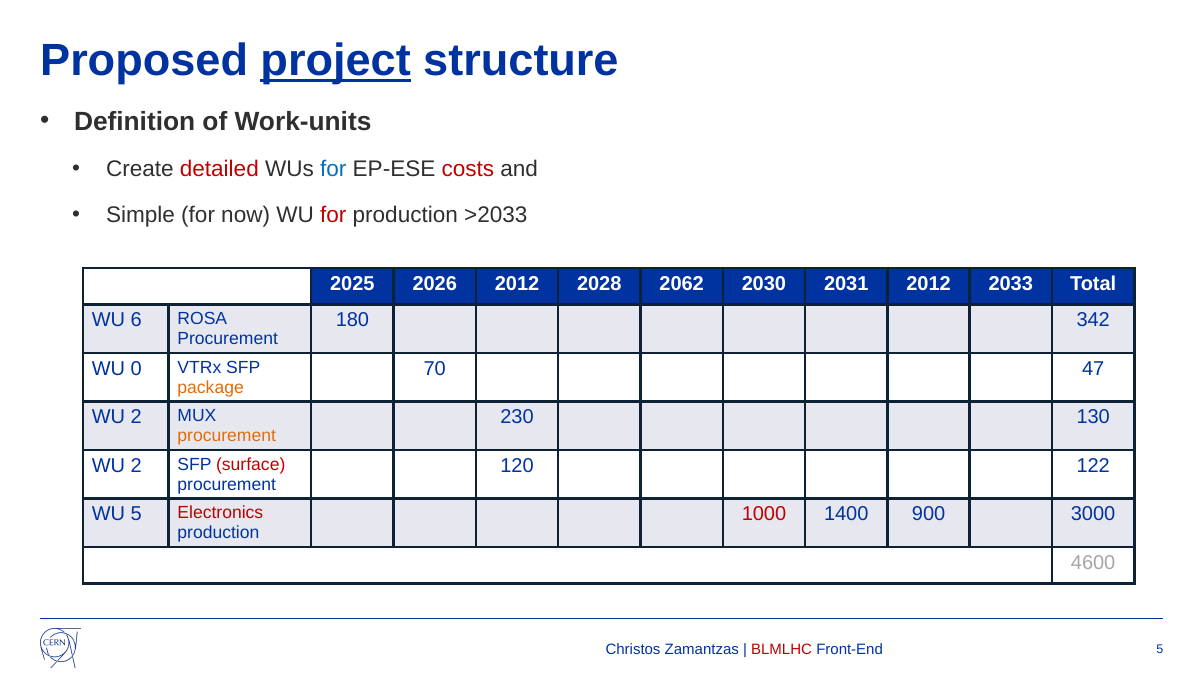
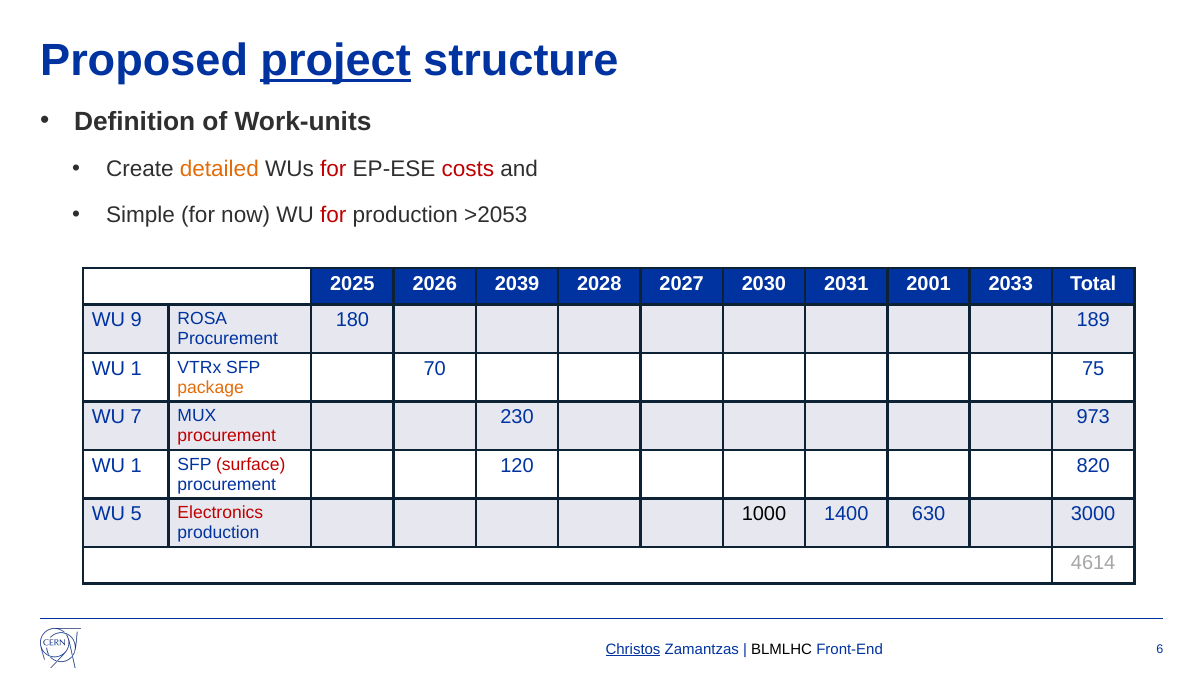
detailed colour: red -> orange
for at (333, 169) colour: blue -> red
>2033: >2033 -> >2053
2026 2012: 2012 -> 2039
2062: 2062 -> 2027
2031 2012: 2012 -> 2001
6: 6 -> 9
342: 342 -> 189
0 at (136, 369): 0 -> 1
47: 47 -> 75
2 at (136, 417): 2 -> 7
130: 130 -> 973
procurement at (227, 436) colour: orange -> red
2 at (136, 466): 2 -> 1
122: 122 -> 820
1000 colour: red -> black
900: 900 -> 630
4600: 4600 -> 4614
Christos underline: none -> present
BLMLHC colour: red -> black
Front-End 5: 5 -> 6
